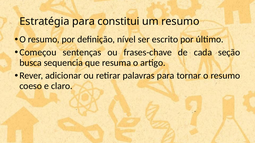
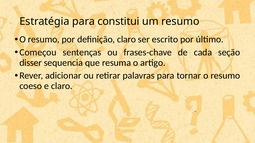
definição nível: nível -> claro
busca: busca -> disser
